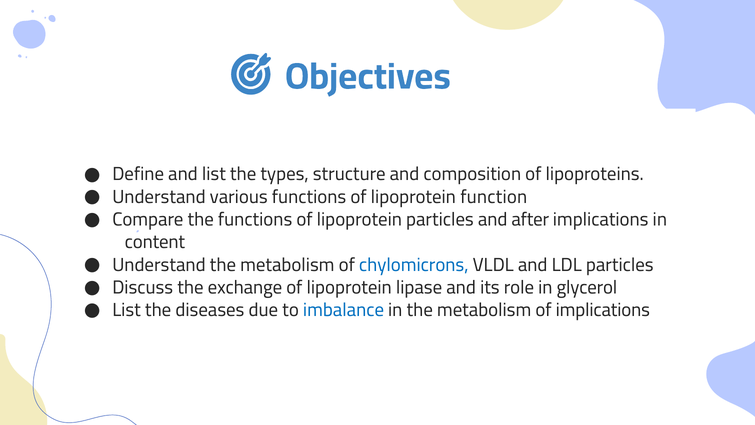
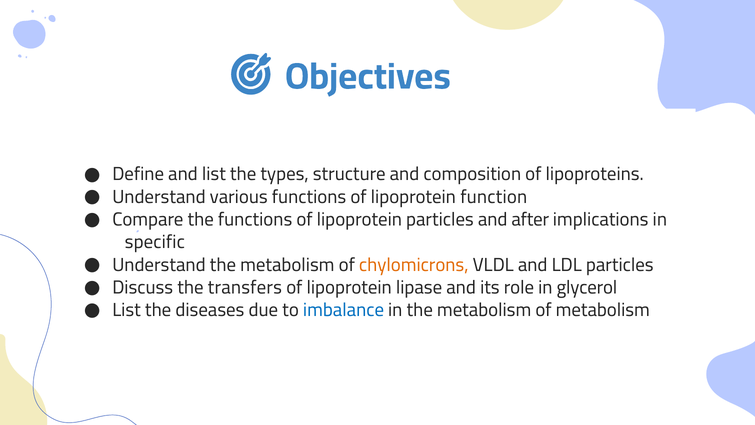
content: content -> specific
chylomicrons colour: blue -> orange
exchange: exchange -> transfers
of implications: implications -> metabolism
